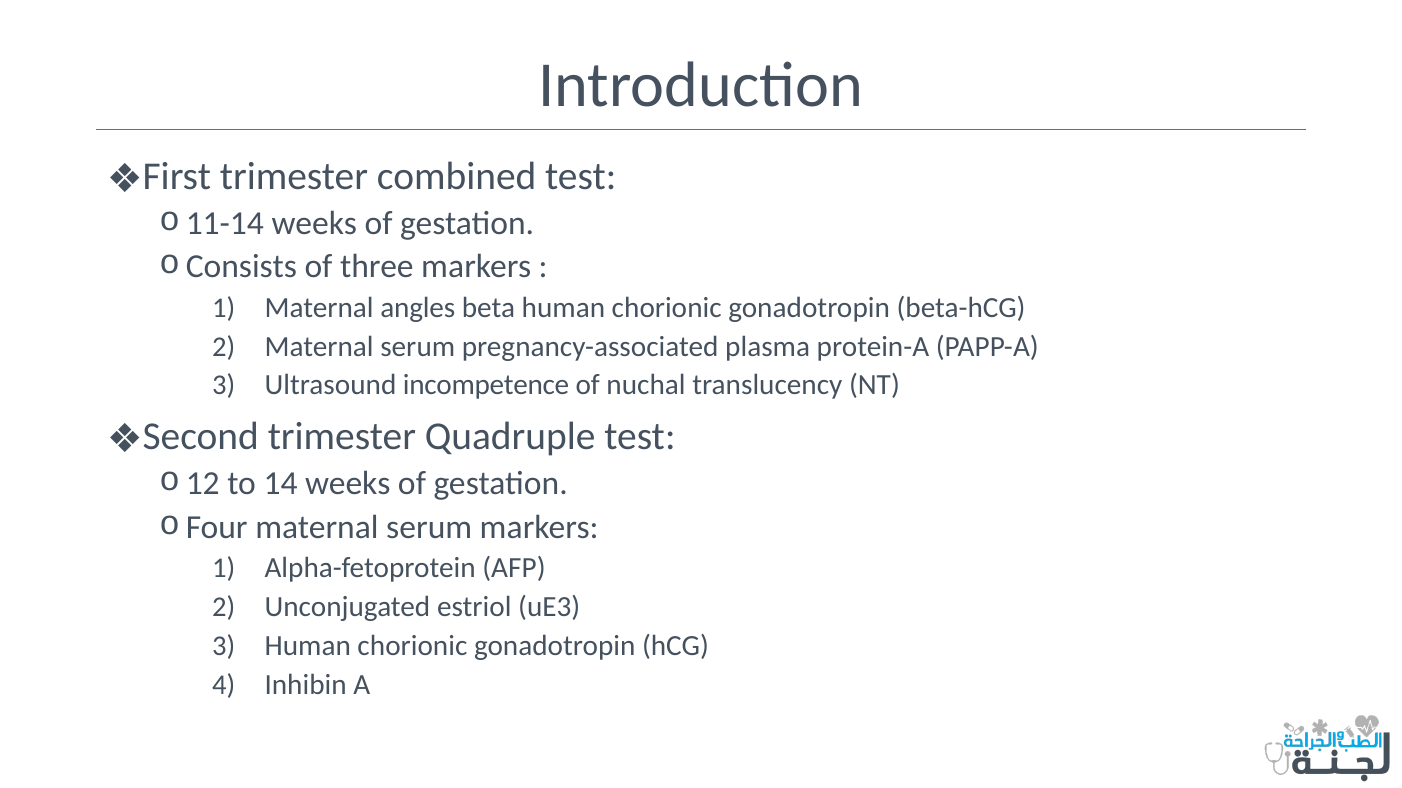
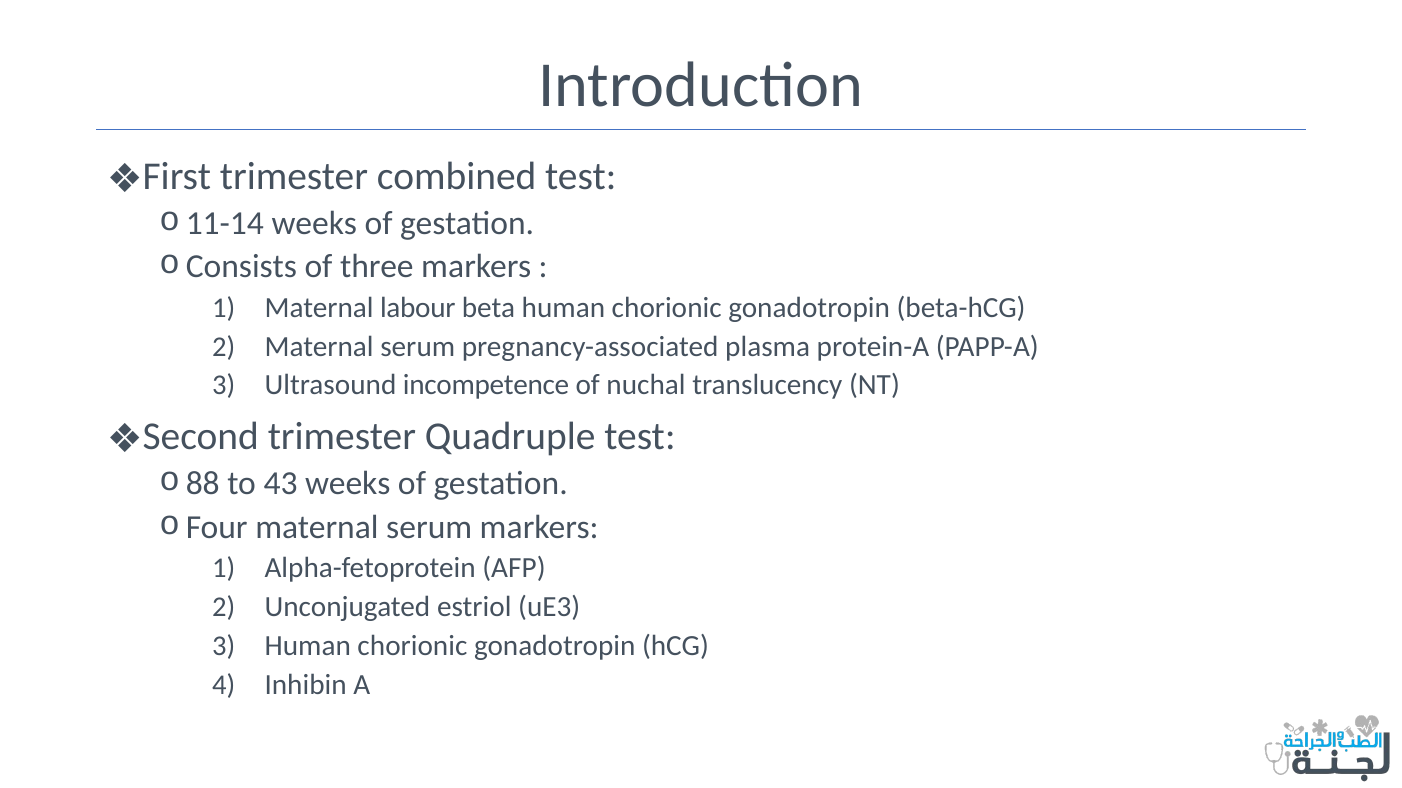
angles: angles -> labour
12: 12 -> 88
14: 14 -> 43
